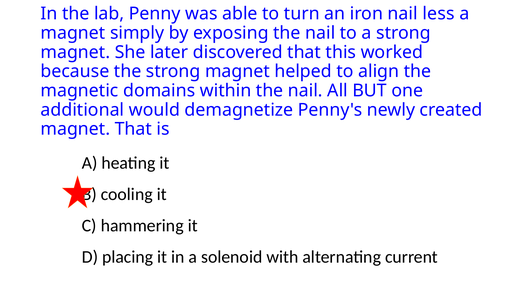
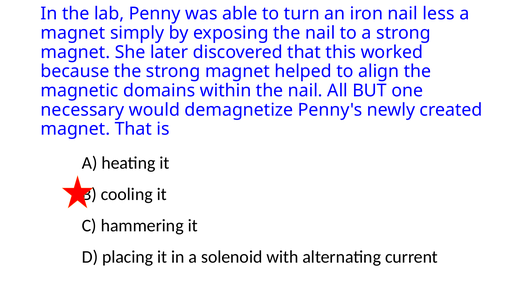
additional: additional -> necessary
